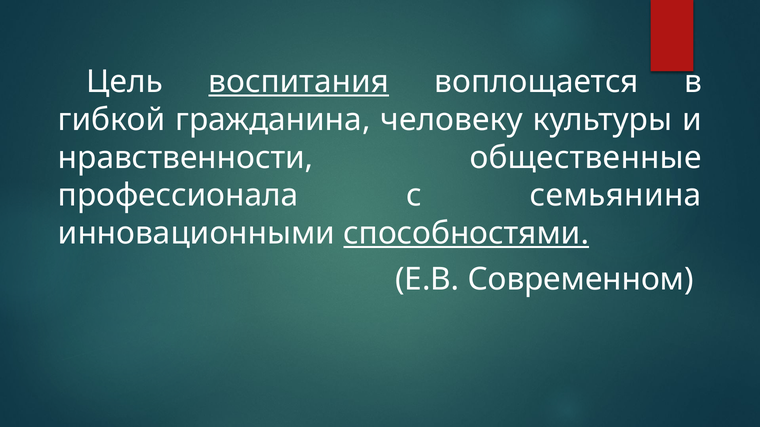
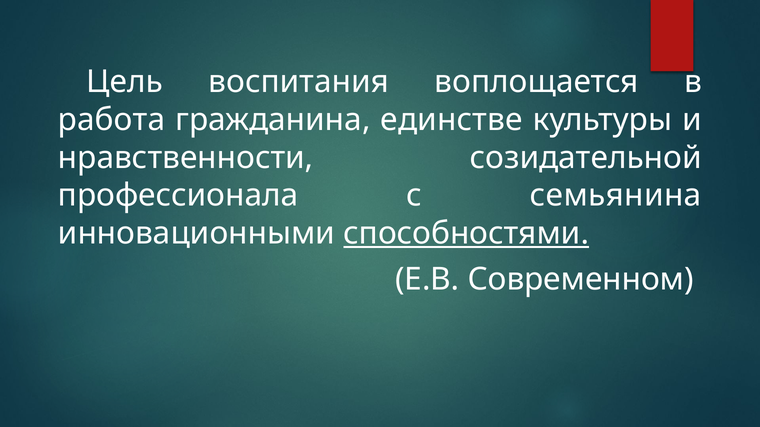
воспитания underline: present -> none
гибкой: гибкой -> работа
человеку: человеку -> единстве
общественные: общественные -> созидательной
